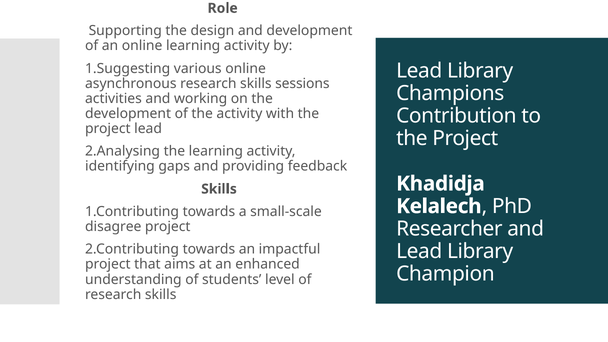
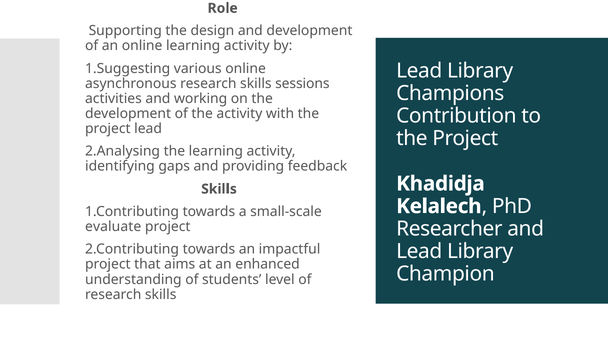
disagree: disagree -> evaluate
